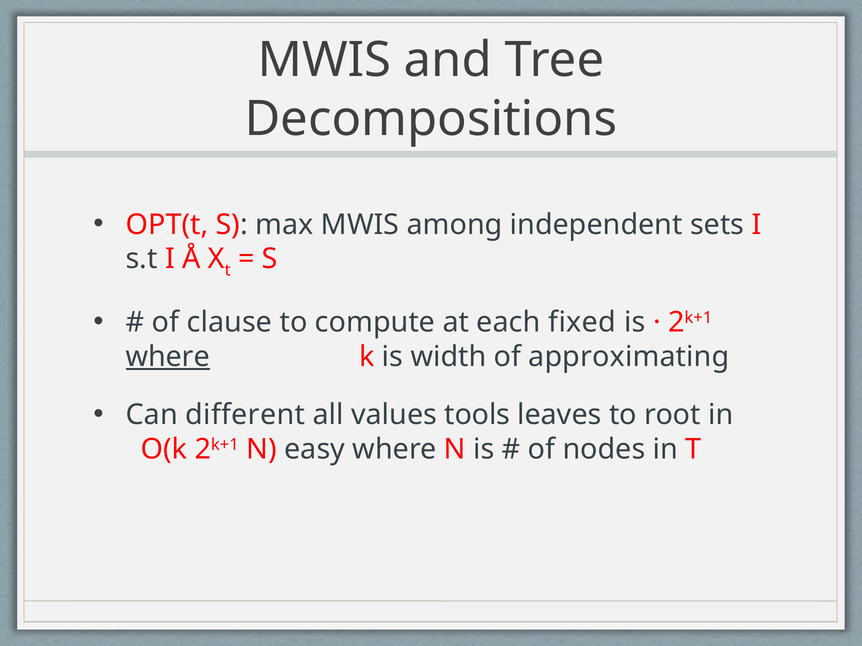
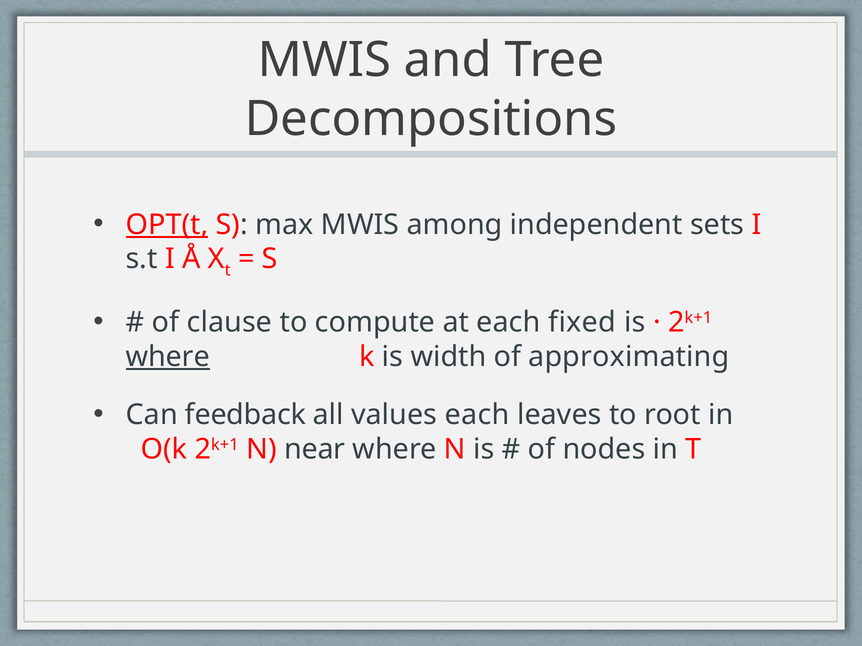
OPT(t underline: none -> present
different: different -> feedback
values tools: tools -> each
easy: easy -> near
